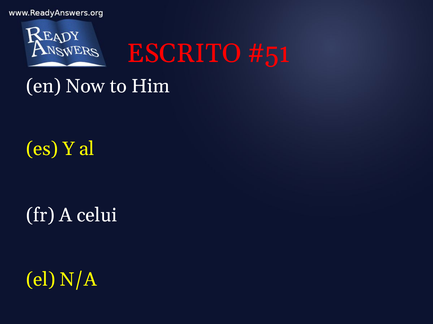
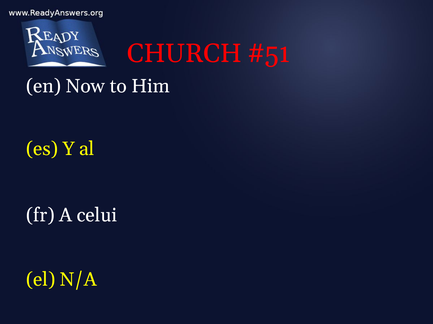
ESCRITO: ESCRITO -> CHURCH
